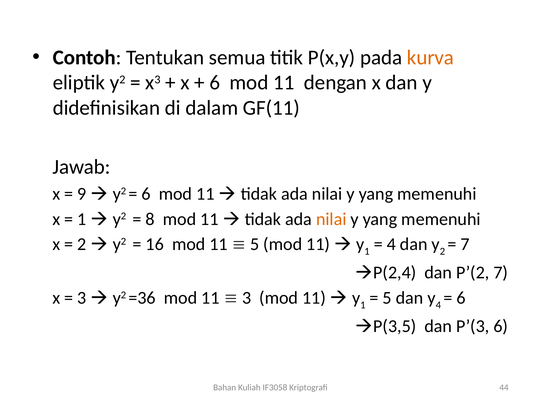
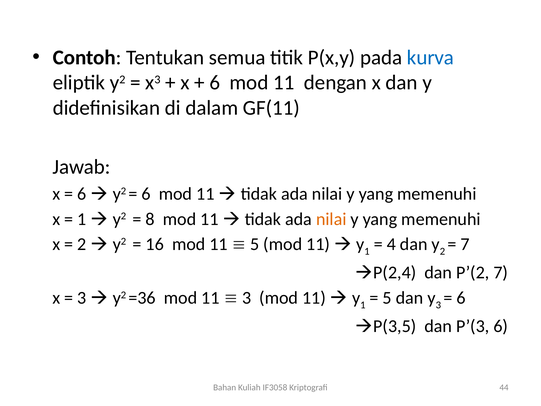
kurva colour: orange -> blue
9 at (82, 194): 9 -> 6
y 4: 4 -> 3
